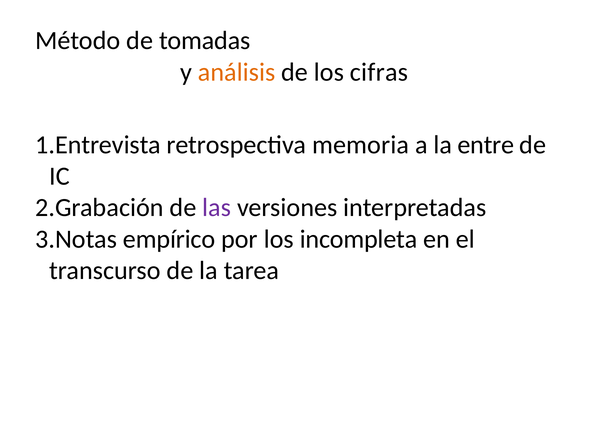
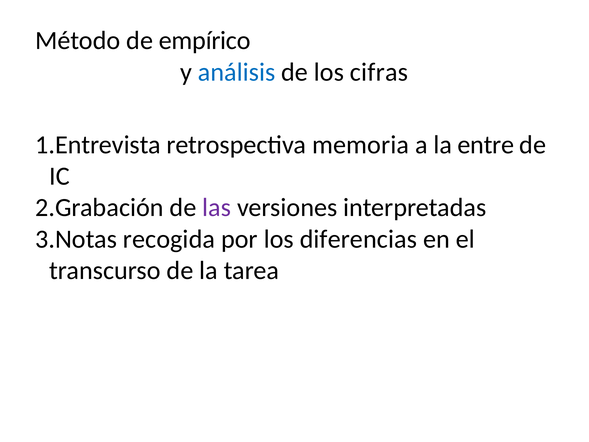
tomadas: tomadas -> empírico
análisis colour: orange -> blue
empírico: empírico -> recogida
incompleta: incompleta -> diferencias
